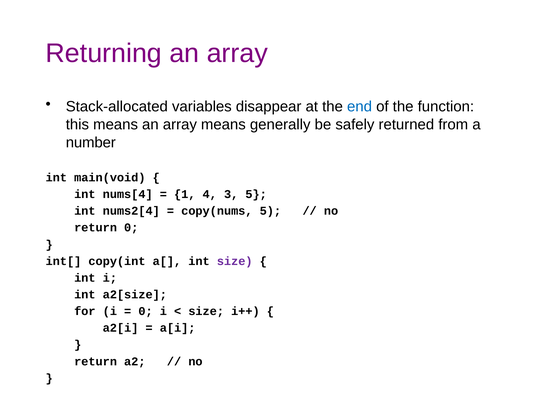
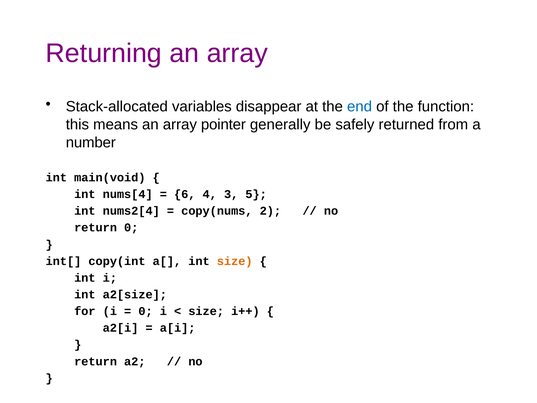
array means: means -> pointer
1: 1 -> 6
copy(nums 5: 5 -> 2
size at (235, 261) colour: purple -> orange
